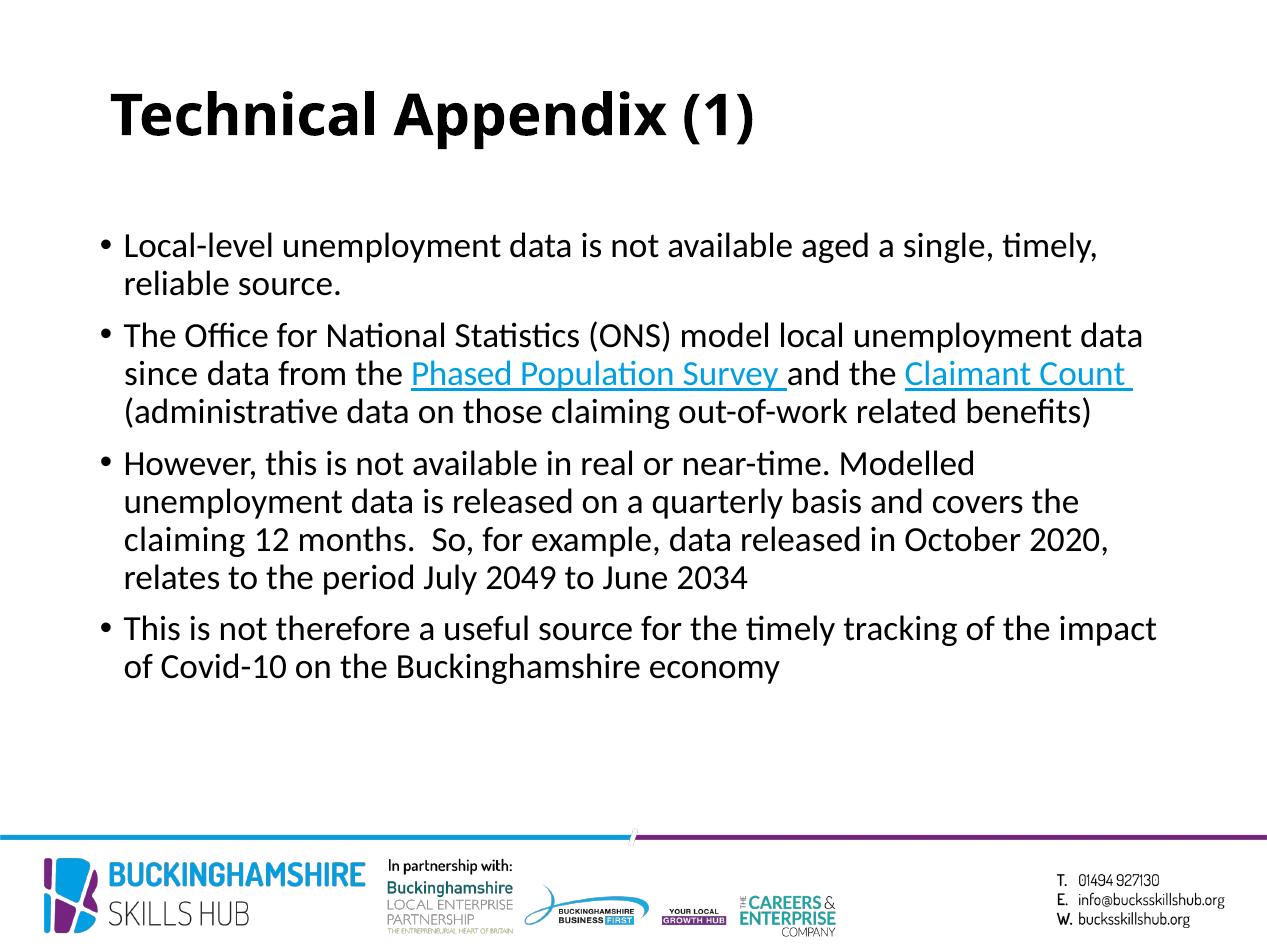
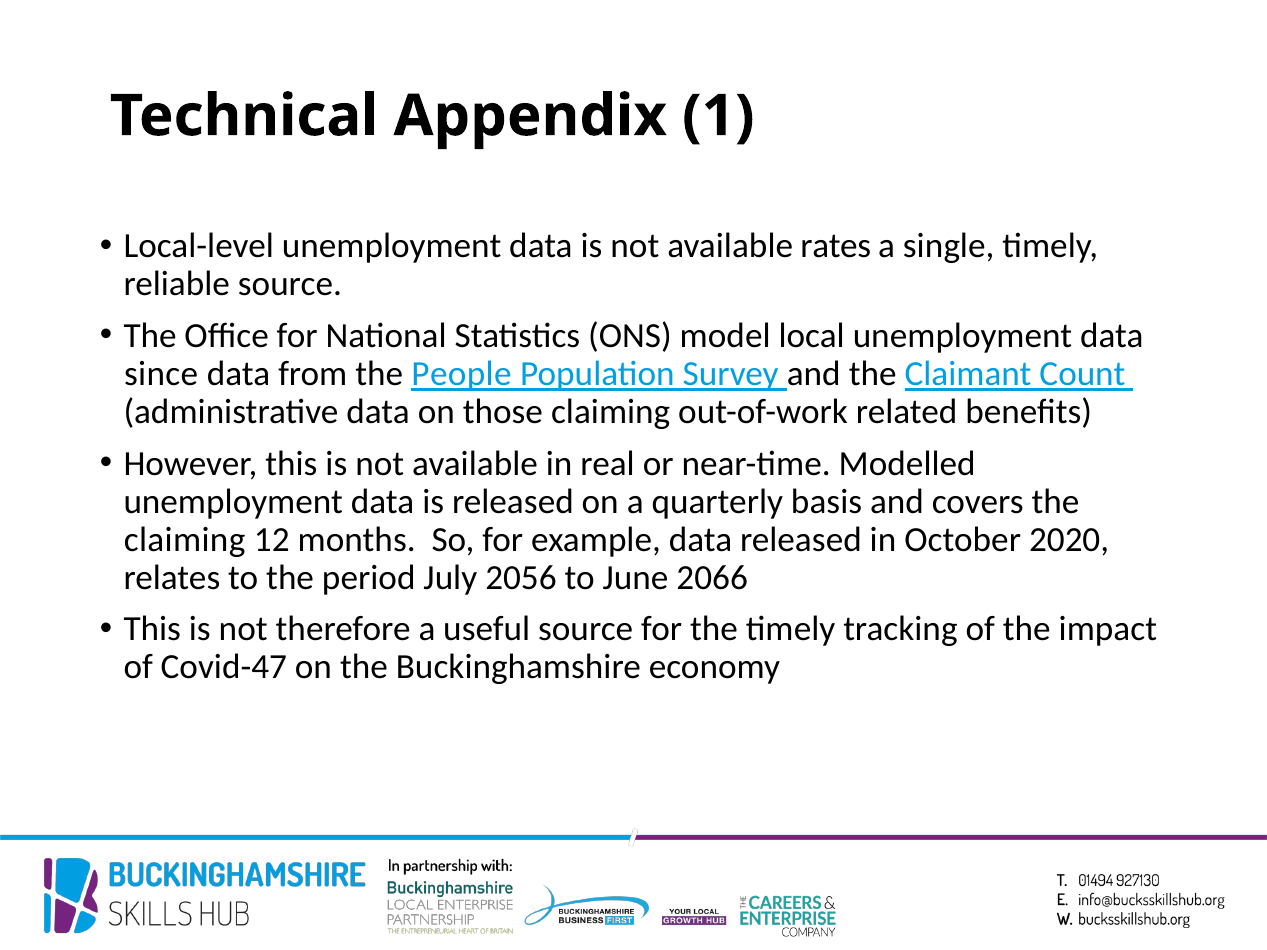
aged: aged -> rates
Phased: Phased -> People
2049: 2049 -> 2056
2034: 2034 -> 2066
Covid-10: Covid-10 -> Covid-47
